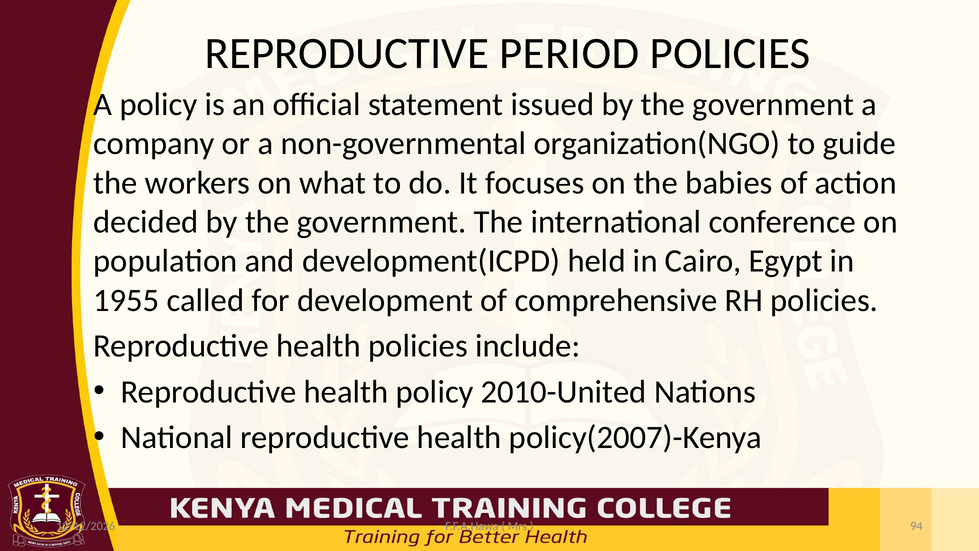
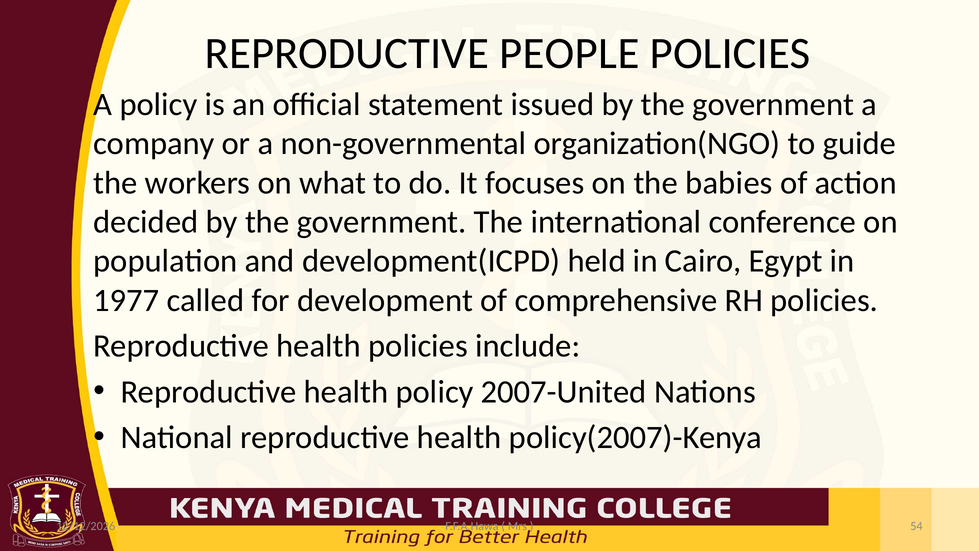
PERIOD: PERIOD -> PEOPLE
1955: 1955 -> 1977
2010-United: 2010-United -> 2007-United
94: 94 -> 54
